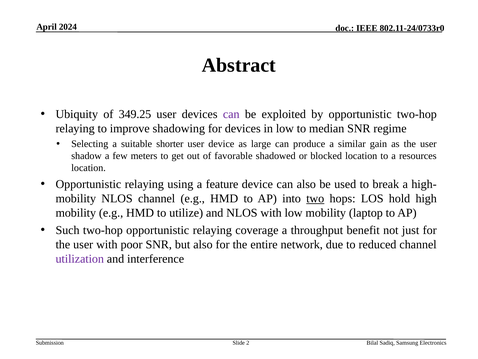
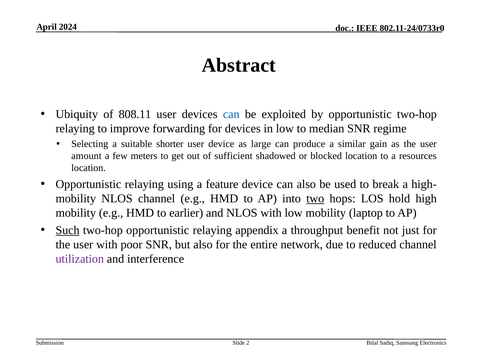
349.25: 349.25 -> 808.11
can at (231, 114) colour: purple -> blue
shadowing: shadowing -> forwarding
shadow: shadow -> amount
favorable: favorable -> sufficient
utilize: utilize -> earlier
Such underline: none -> present
coverage: coverage -> appendix
